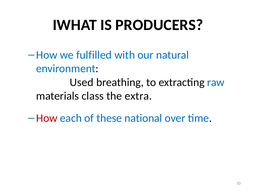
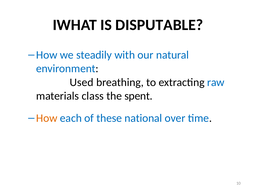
PRODUCERS: PRODUCERS -> DISPUTABLE
fulfilled: fulfilled -> steadily
extra: extra -> spent
How at (47, 118) colour: red -> orange
